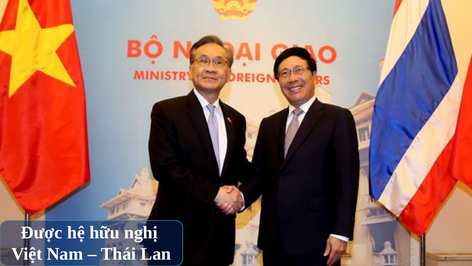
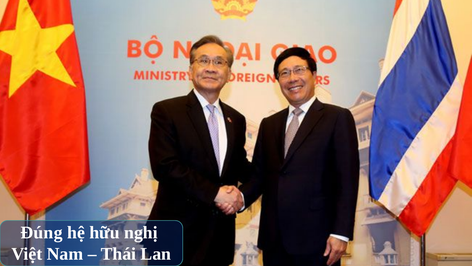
Được: Được -> Đúng
